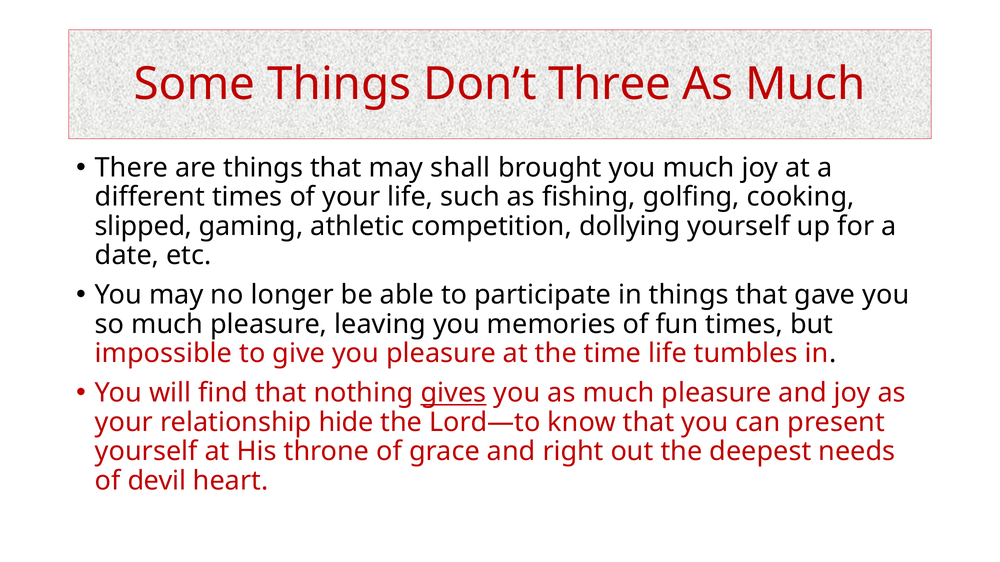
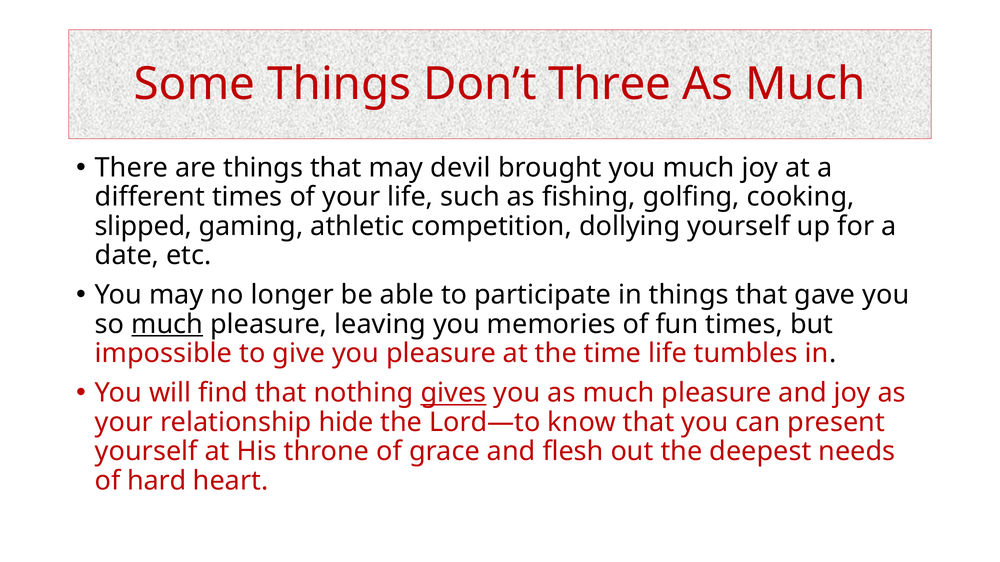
shall: shall -> devil
much at (167, 325) underline: none -> present
right: right -> flesh
devil: devil -> hard
